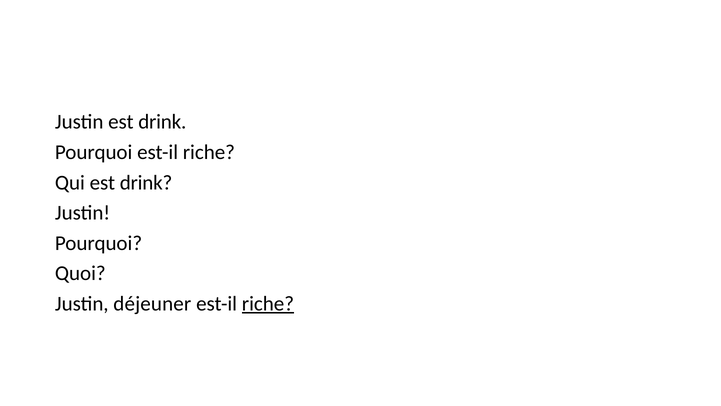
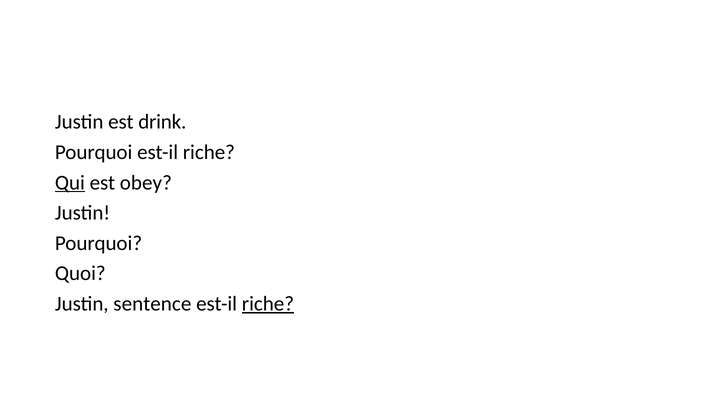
Qui underline: none -> present
drink at (146, 182): drink -> obey
déjeuner: déjeuner -> sentence
